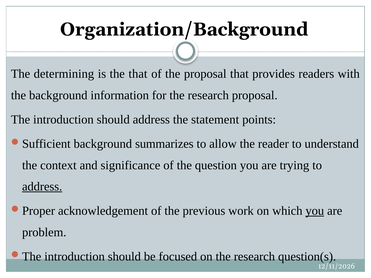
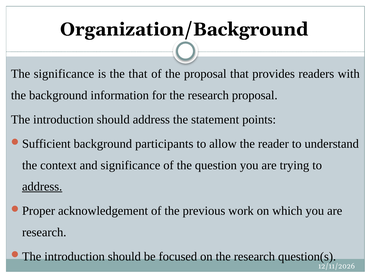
The determining: determining -> significance
summarizes: summarizes -> participants
you at (315, 211) underline: present -> none
problem at (44, 232): problem -> research
